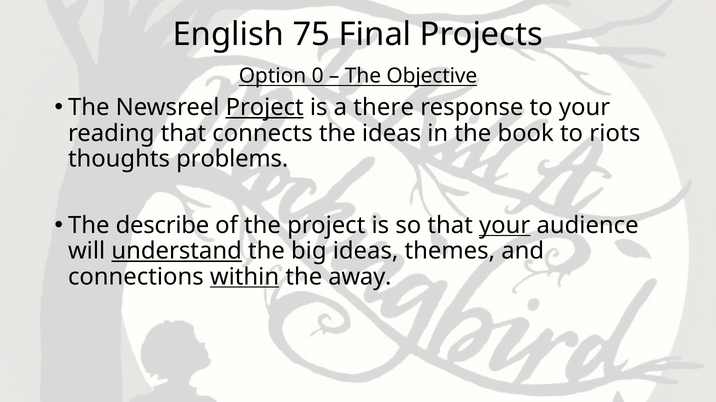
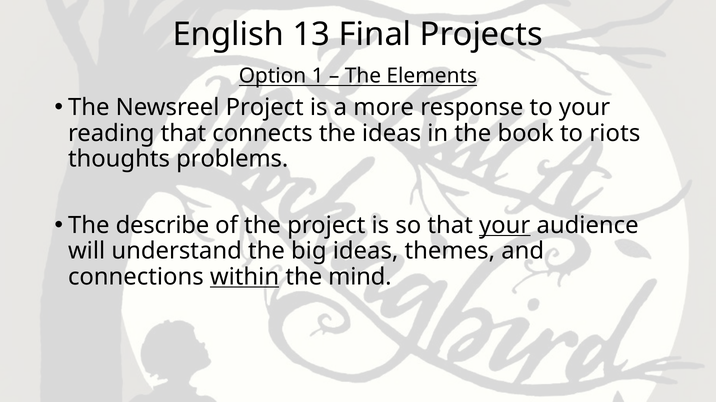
75: 75 -> 13
0: 0 -> 1
Objective: Objective -> Elements
Project at (265, 108) underline: present -> none
there: there -> more
understand underline: present -> none
away: away -> mind
